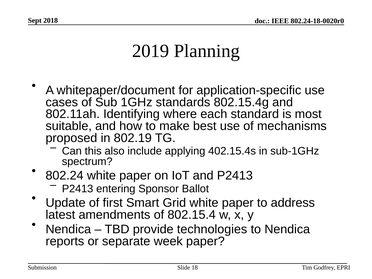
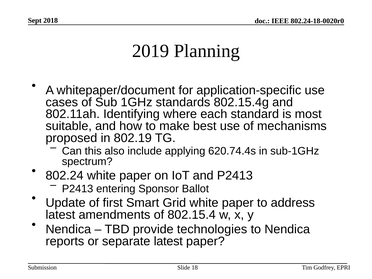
402.15.4s: 402.15.4s -> 620.74.4s
separate week: week -> latest
